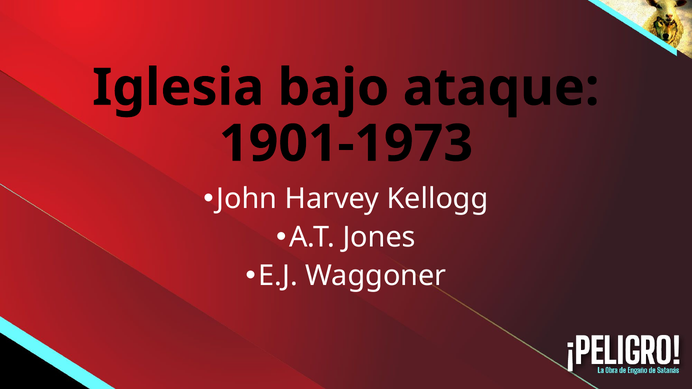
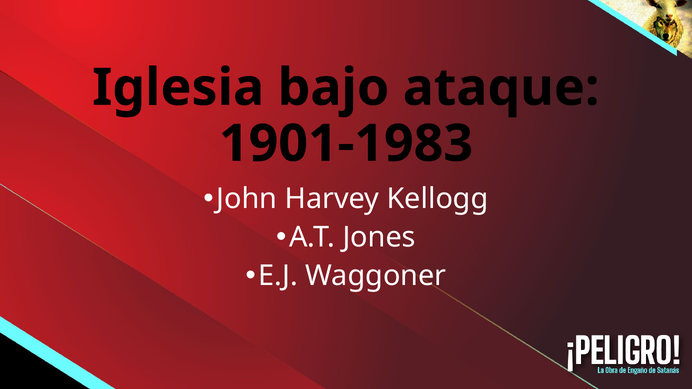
1901-1973: 1901-1973 -> 1901-1983
